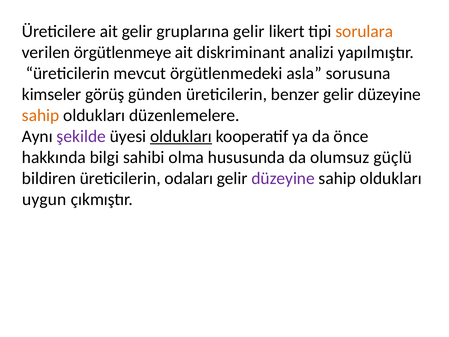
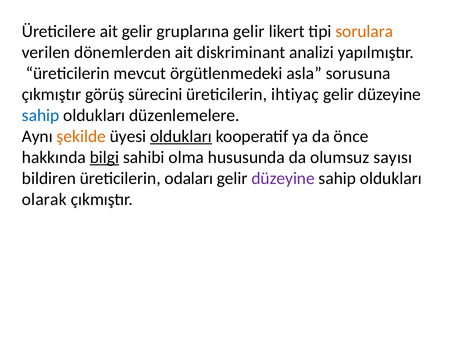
örgütlenmeye: örgütlenmeye -> dönemlerden
kimseler at (52, 94): kimseler -> çıkmıştır
günden: günden -> sürecini
benzer: benzer -> ihtiyaç
sahip at (41, 115) colour: orange -> blue
şekilde colour: purple -> orange
bilgi underline: none -> present
güçlü: güçlü -> sayısı
uygun: uygun -> olarak
